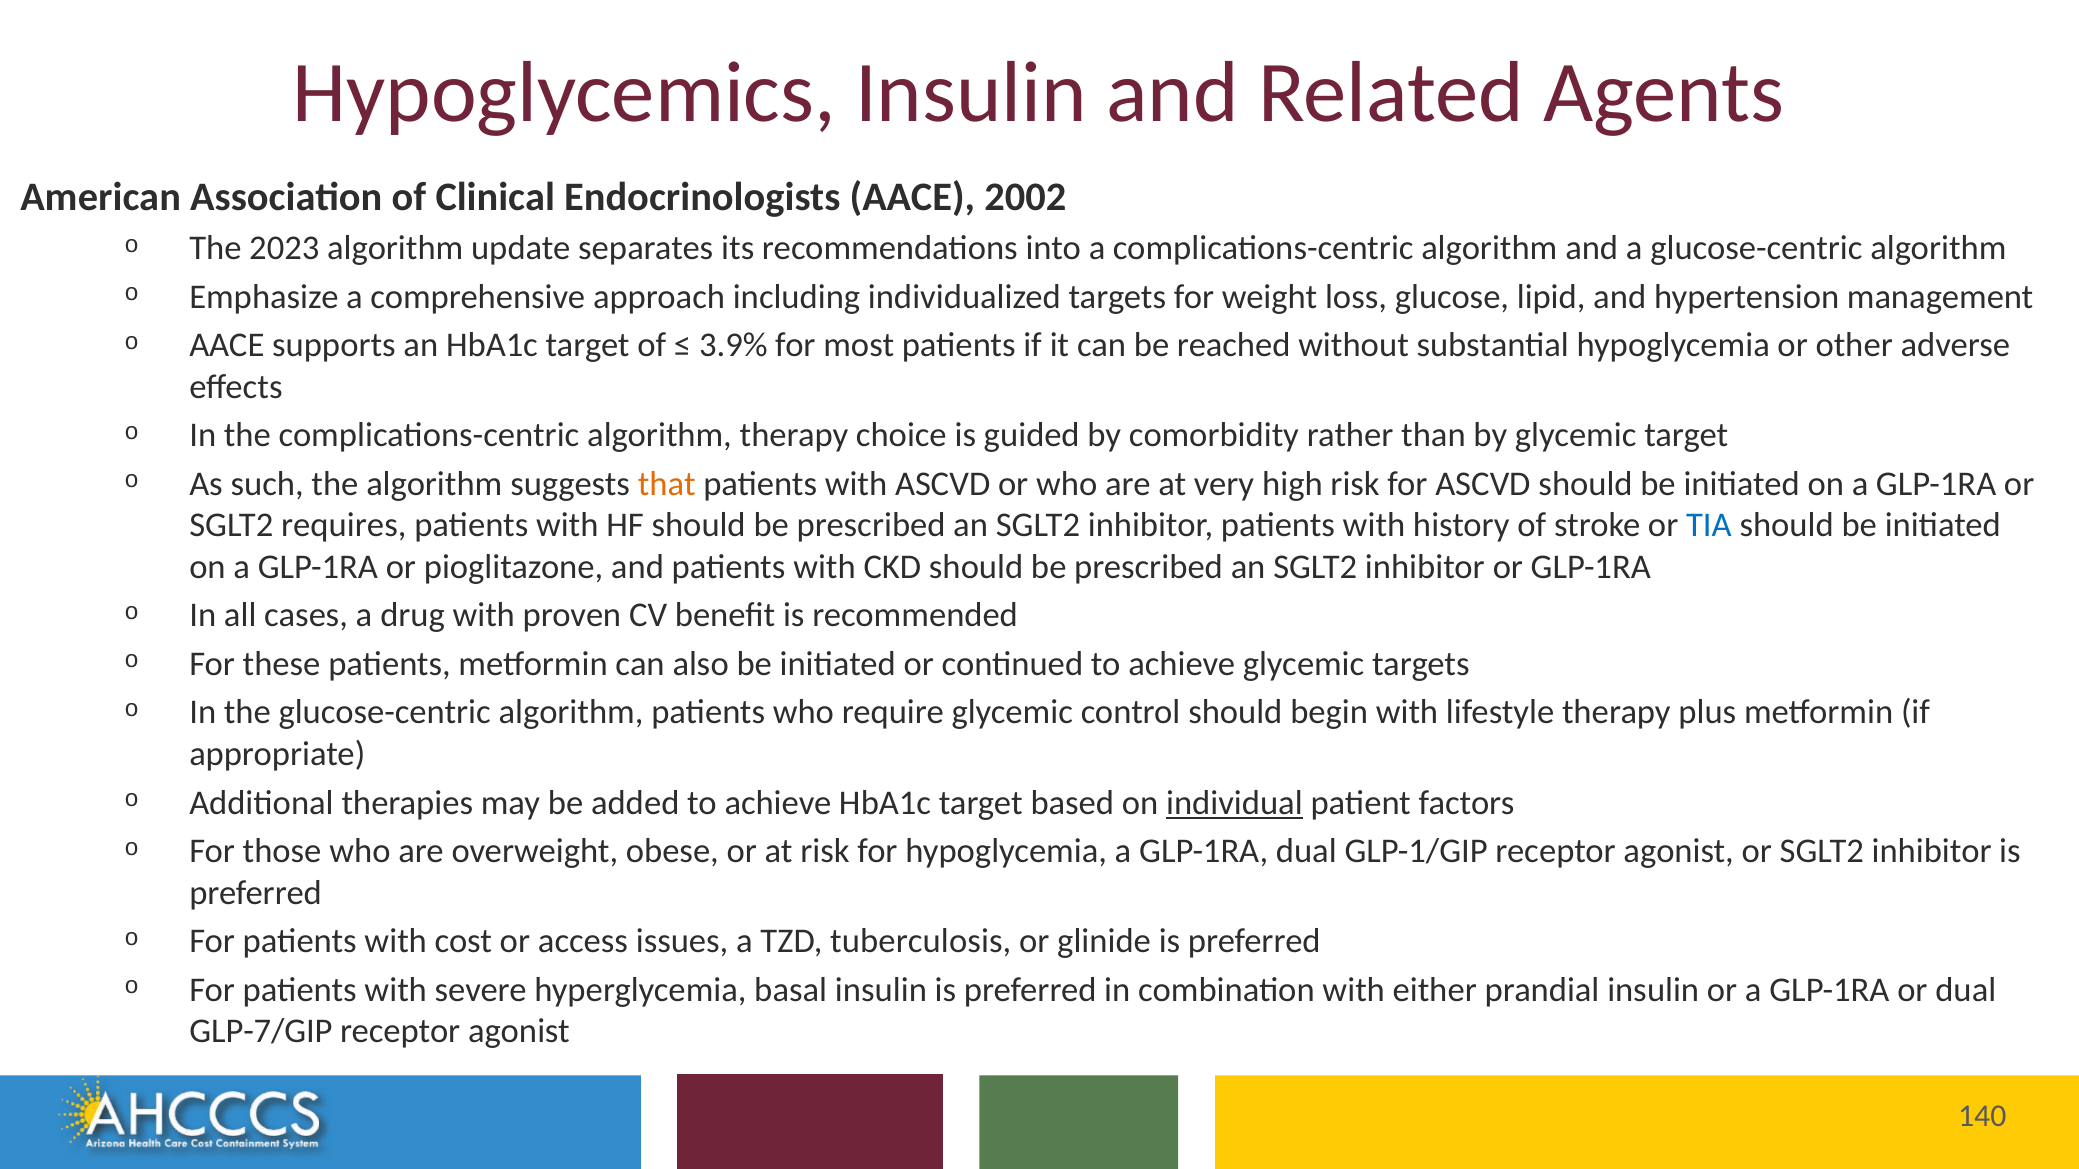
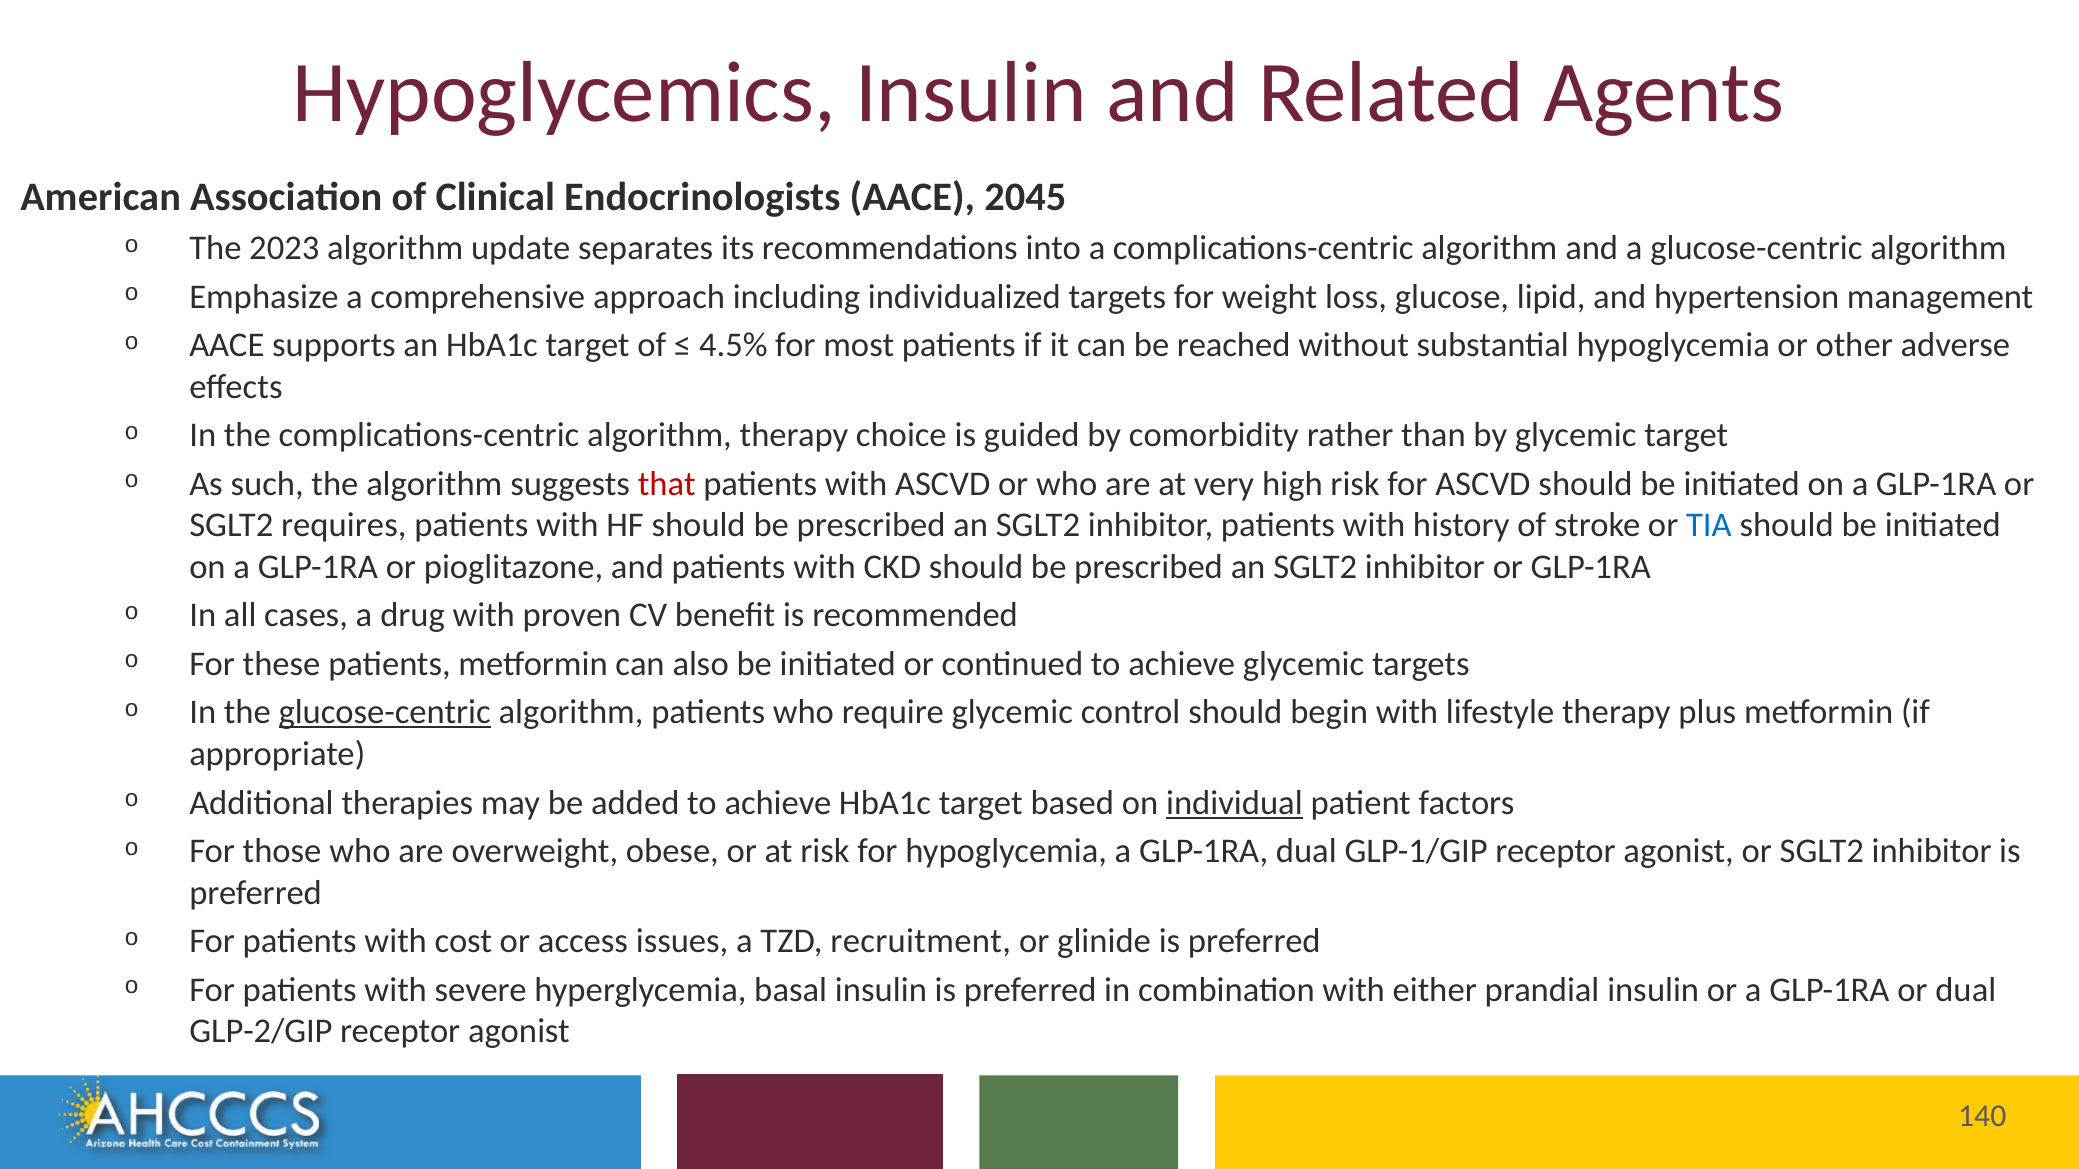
2002: 2002 -> 2045
3.9%: 3.9% -> 4.5%
that colour: orange -> red
glucose-centric at (385, 713) underline: none -> present
tuberculosis: tuberculosis -> recruitment
GLP-7/GIP: GLP-7/GIP -> GLP-2/GIP
